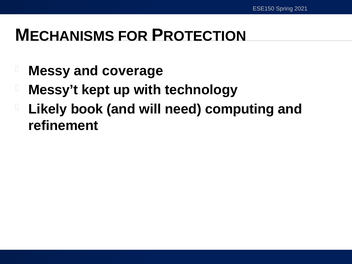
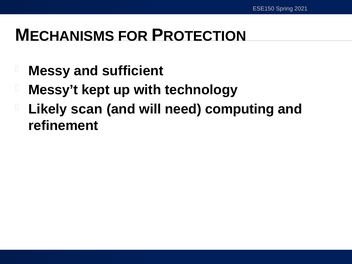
coverage: coverage -> sufficient
book: book -> scan
